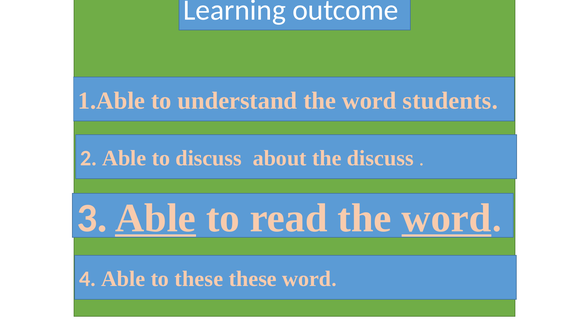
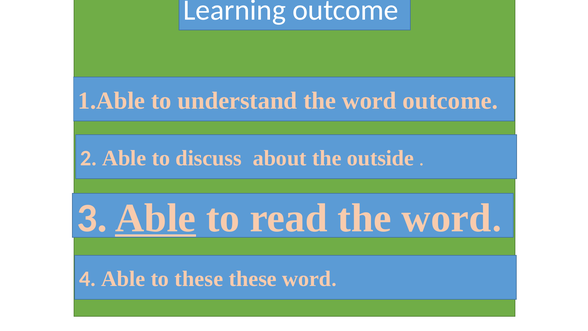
word students: students -> outcome
the discuss: discuss -> outside
word at (446, 218) underline: present -> none
